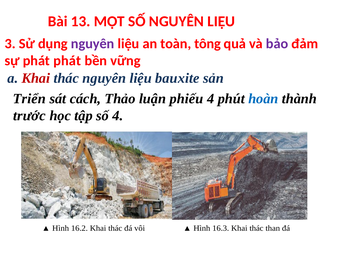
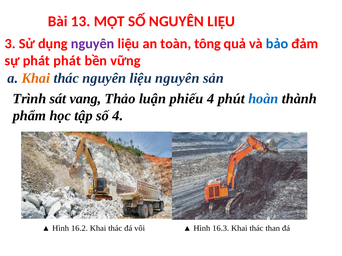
bảo colour: purple -> blue
Khai at (36, 78) colour: red -> orange
liệu bauxite: bauxite -> nguyên
Triển: Triển -> Trình
cách: cách -> vang
trước: trước -> phẩm
